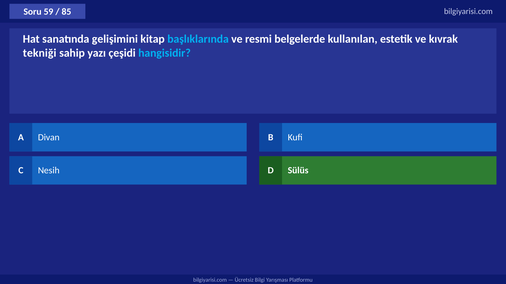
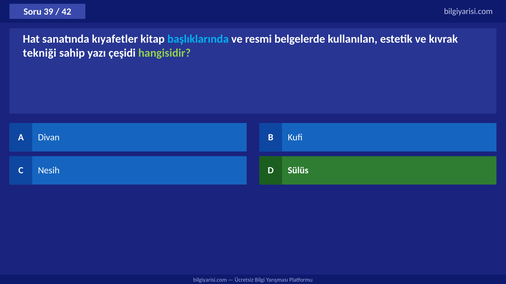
59: 59 -> 39
85: 85 -> 42
gelişimini: gelişimini -> kıyafetler
hangisidir colour: light blue -> light green
